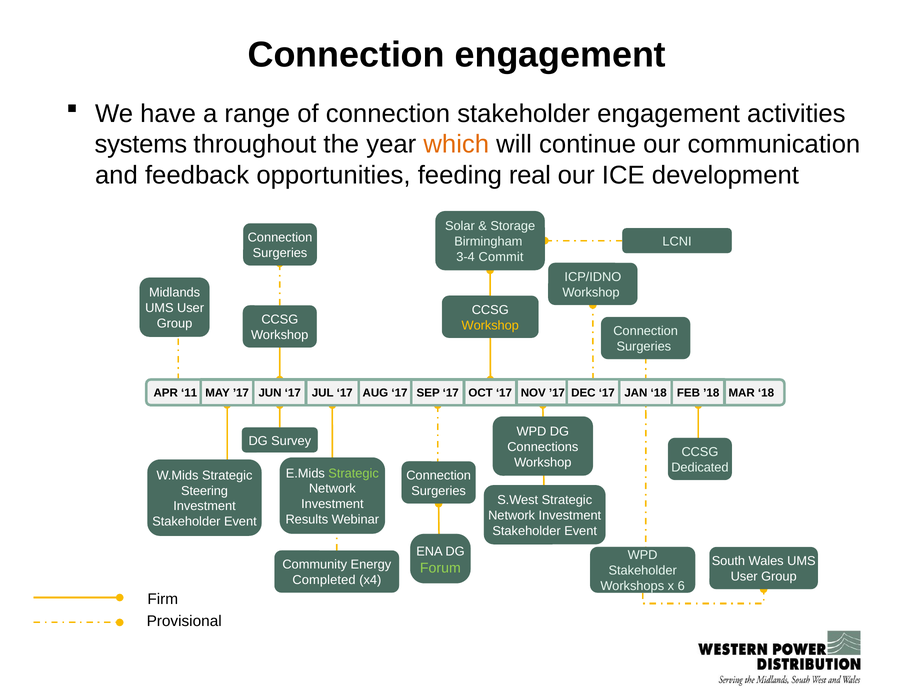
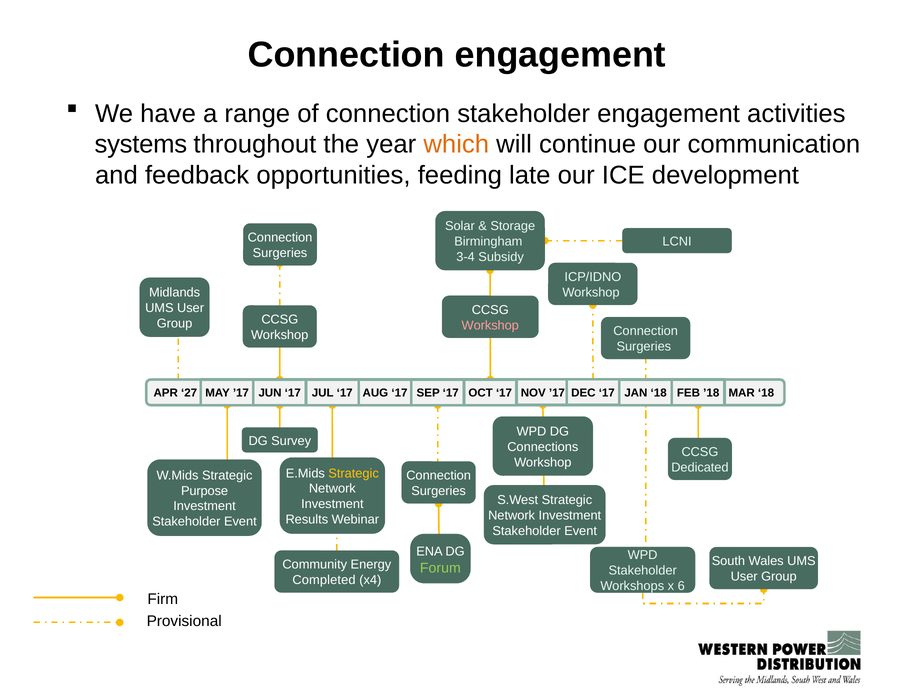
real: real -> late
Commit: Commit -> Subsidy
Workshop at (490, 325) colour: yellow -> pink
11: 11 -> 27
Strategic at (354, 473) colour: light green -> yellow
Steering: Steering -> Purpose
